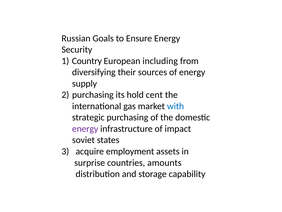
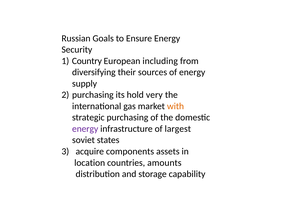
cent: cent -> very
with colour: blue -> orange
impact: impact -> largest
employment: employment -> components
surprise: surprise -> location
